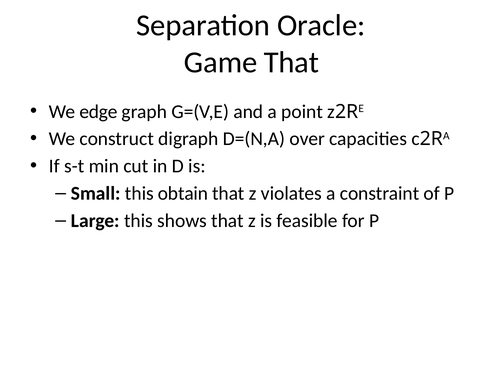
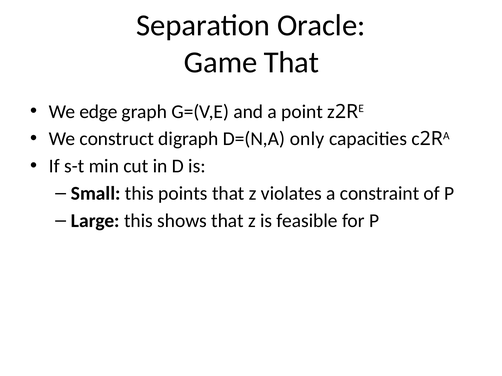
over: over -> only
obtain: obtain -> points
